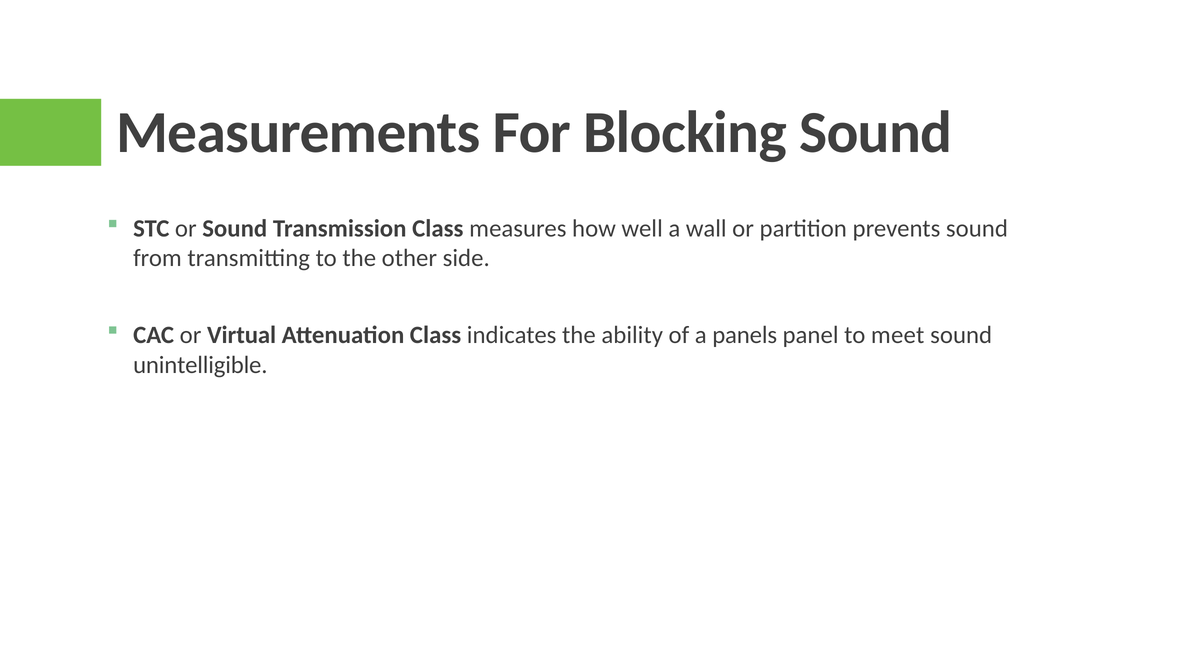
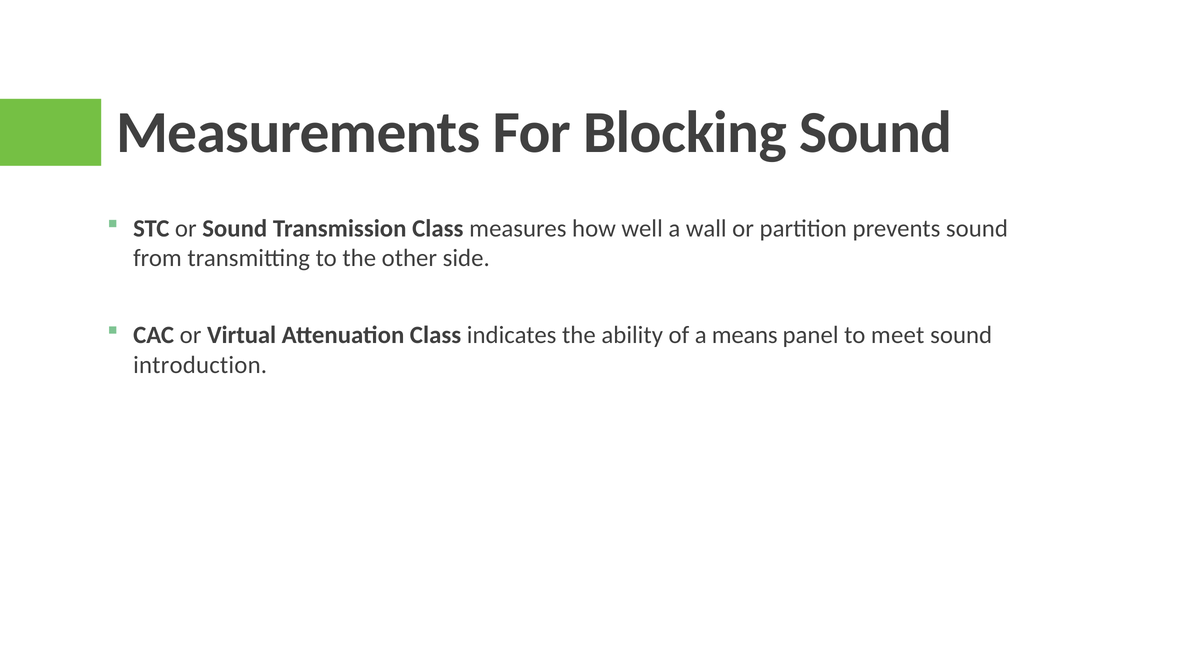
panels: panels -> means
unintelligible: unintelligible -> introduction
